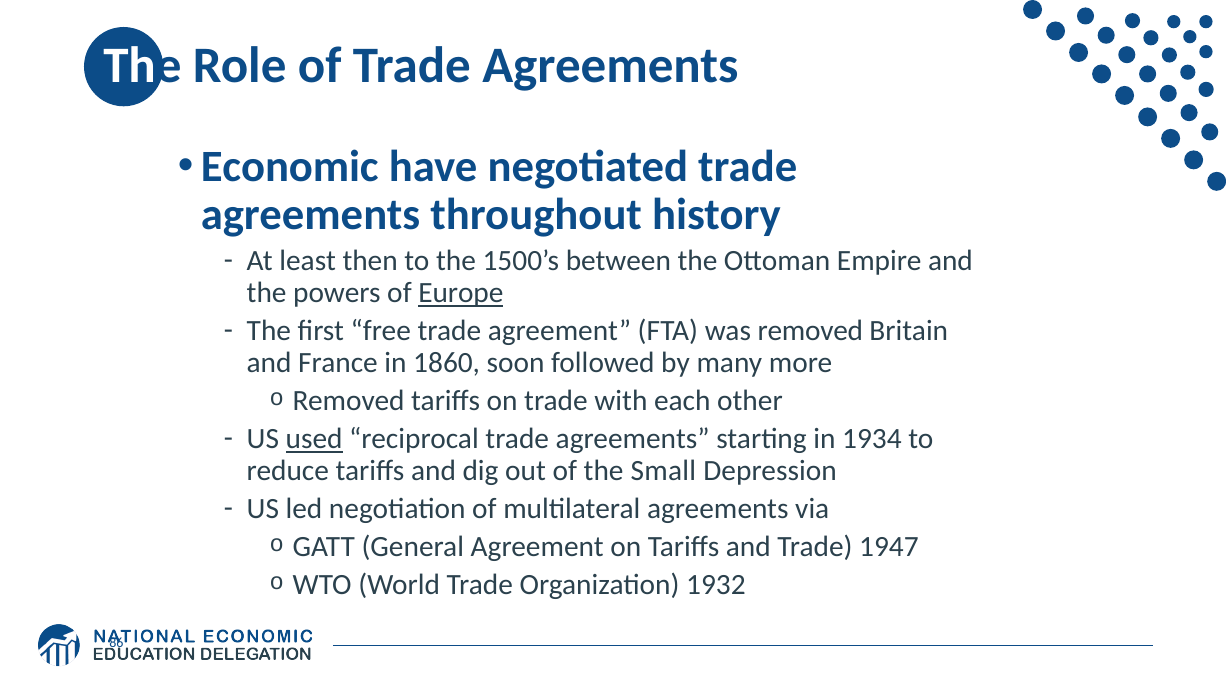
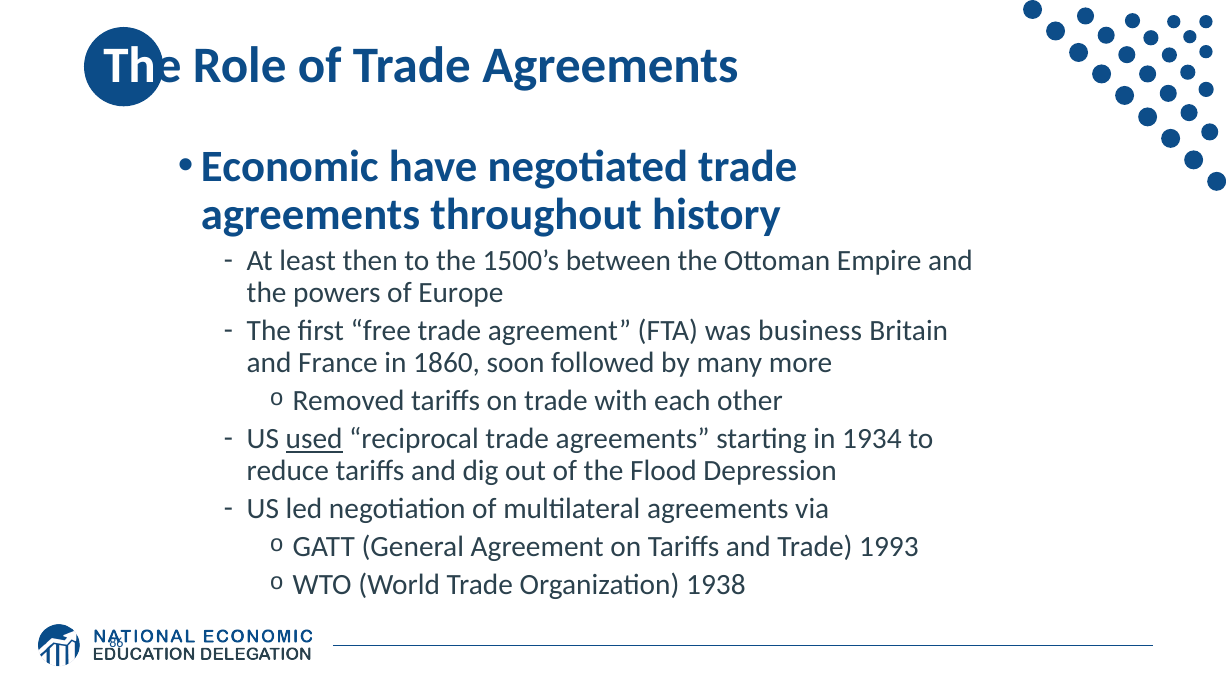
Europe underline: present -> none
was removed: removed -> business
Small: Small -> Flood
1947: 1947 -> 1993
1932: 1932 -> 1938
